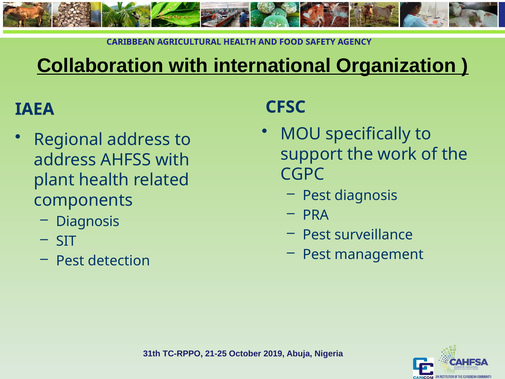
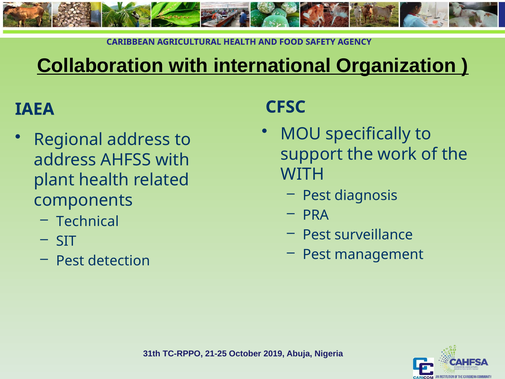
CGPC at (302, 174): CGPC -> WITH
Diagnosis at (88, 221): Diagnosis -> Technical
